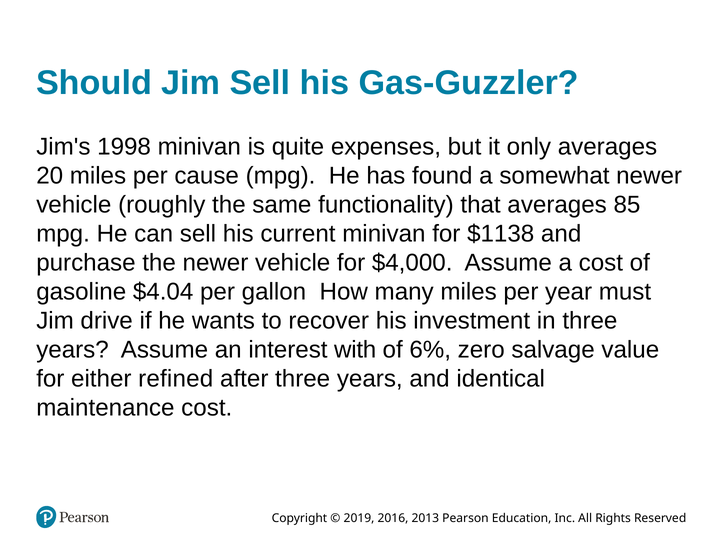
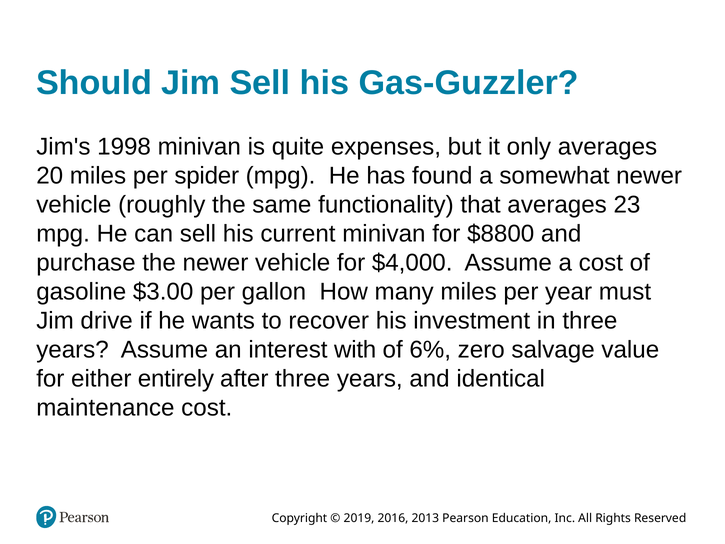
cause: cause -> spider
85: 85 -> 23
$1138: $1138 -> $8800
$4.04: $4.04 -> $3.00
refined: refined -> entirely
